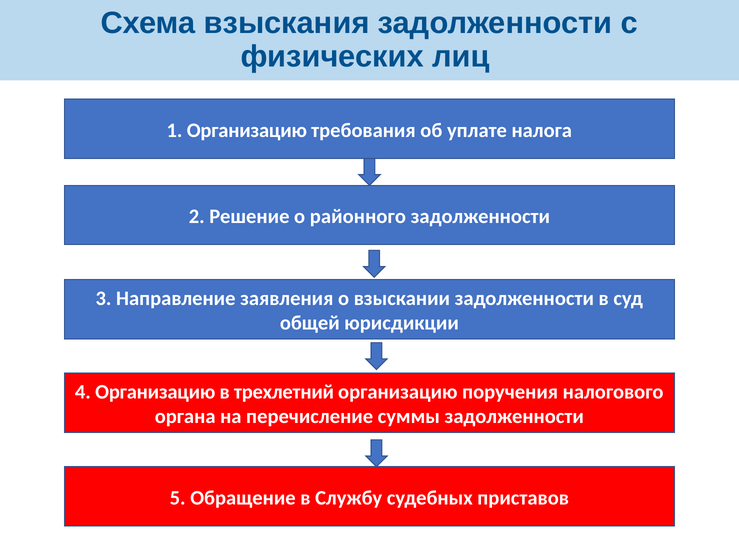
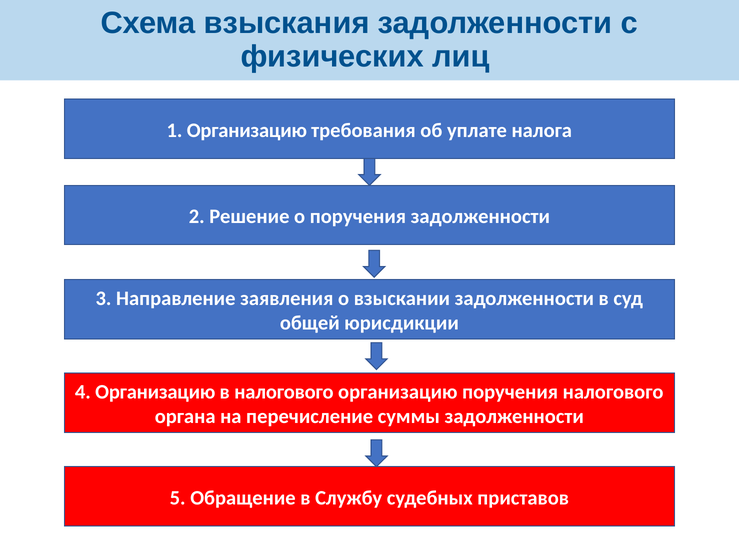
о районного: районного -> поручения
в трехлетний: трехлетний -> налогового
